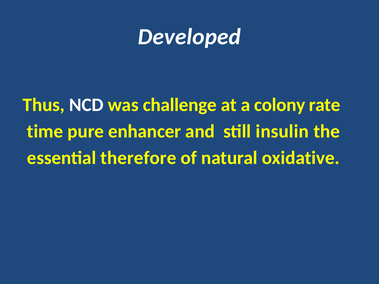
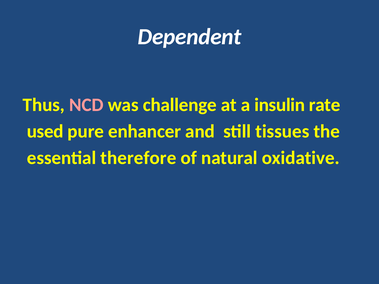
Developed: Developed -> Dependent
NCD colour: white -> pink
colony: colony -> insulin
time: time -> used
insulin: insulin -> tissues
